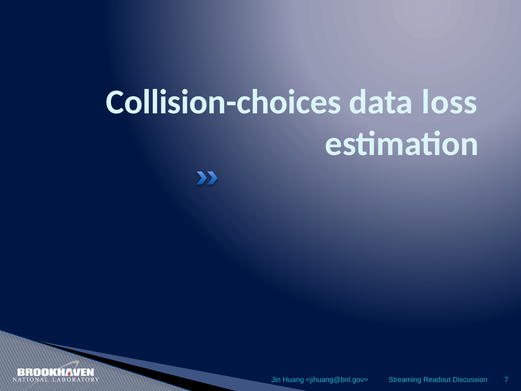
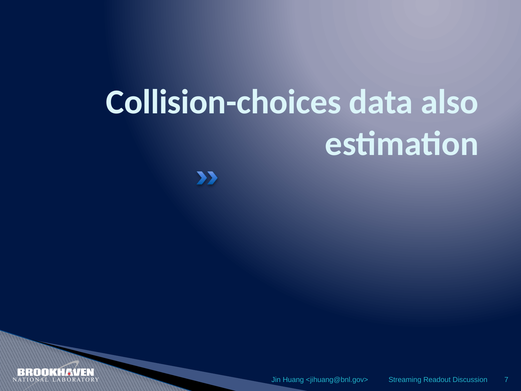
loss: loss -> also
